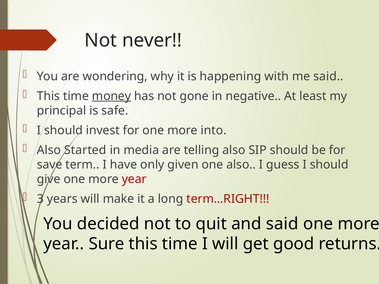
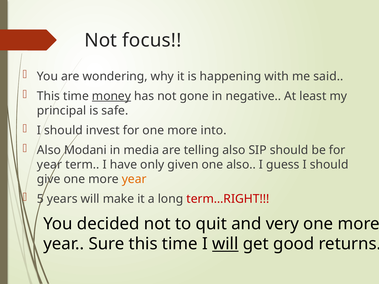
never: never -> focus
Started: Started -> Modani
save at (50, 165): save -> year
year at (134, 179) colour: red -> orange
3: 3 -> 5
and said: said -> very
will at (225, 244) underline: none -> present
